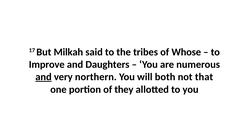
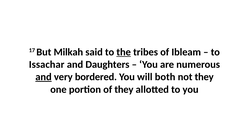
the underline: none -> present
Whose: Whose -> Ibleam
Improve: Improve -> Issachar
northern: northern -> bordered
not that: that -> they
